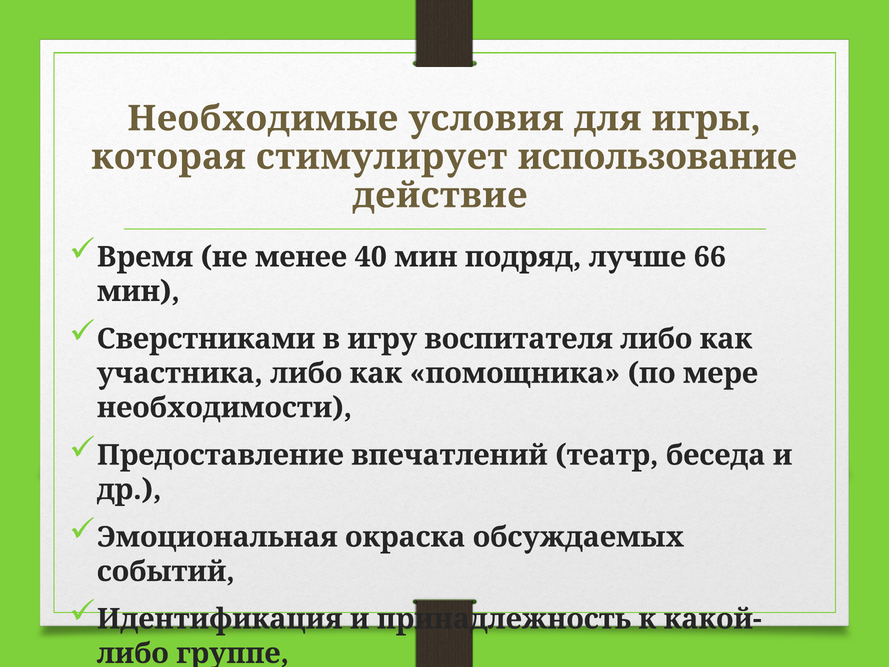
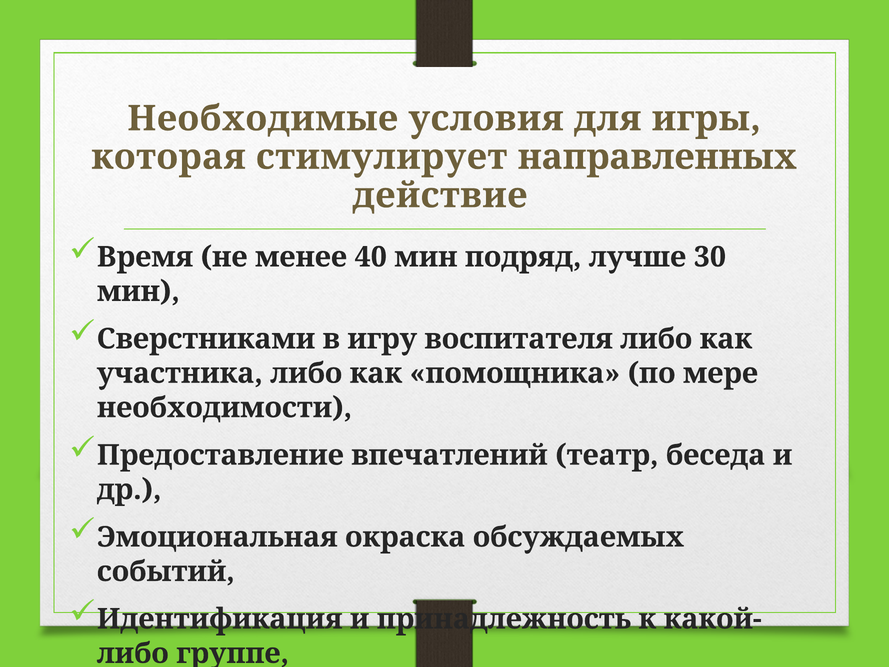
использование: использование -> направленных
66: 66 -> 30
